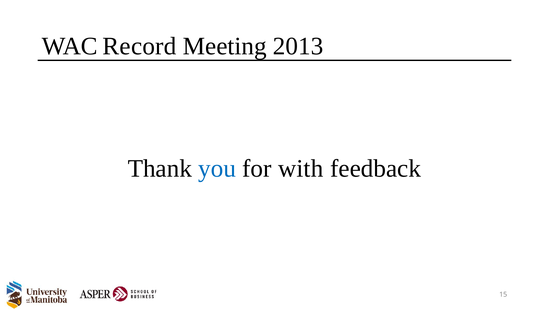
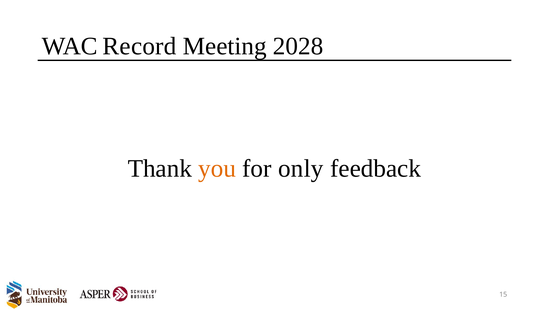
2013: 2013 -> 2028
you colour: blue -> orange
with: with -> only
